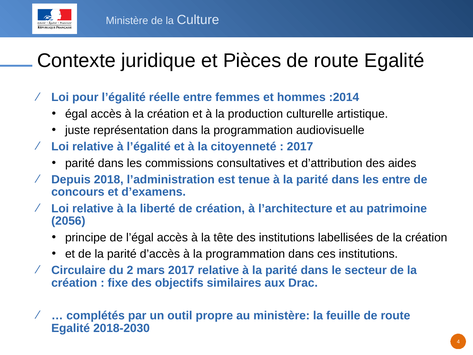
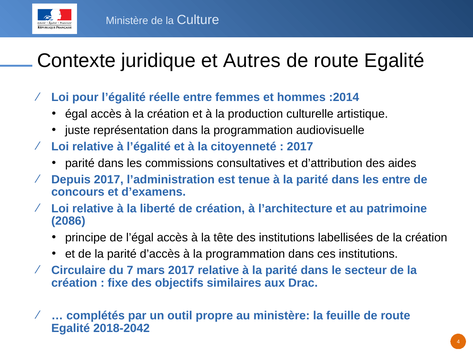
Pièces: Pièces -> Autres
Depuis 2018: 2018 -> 2017
2056: 2056 -> 2086
2: 2 -> 7
2018-2030: 2018-2030 -> 2018-2042
